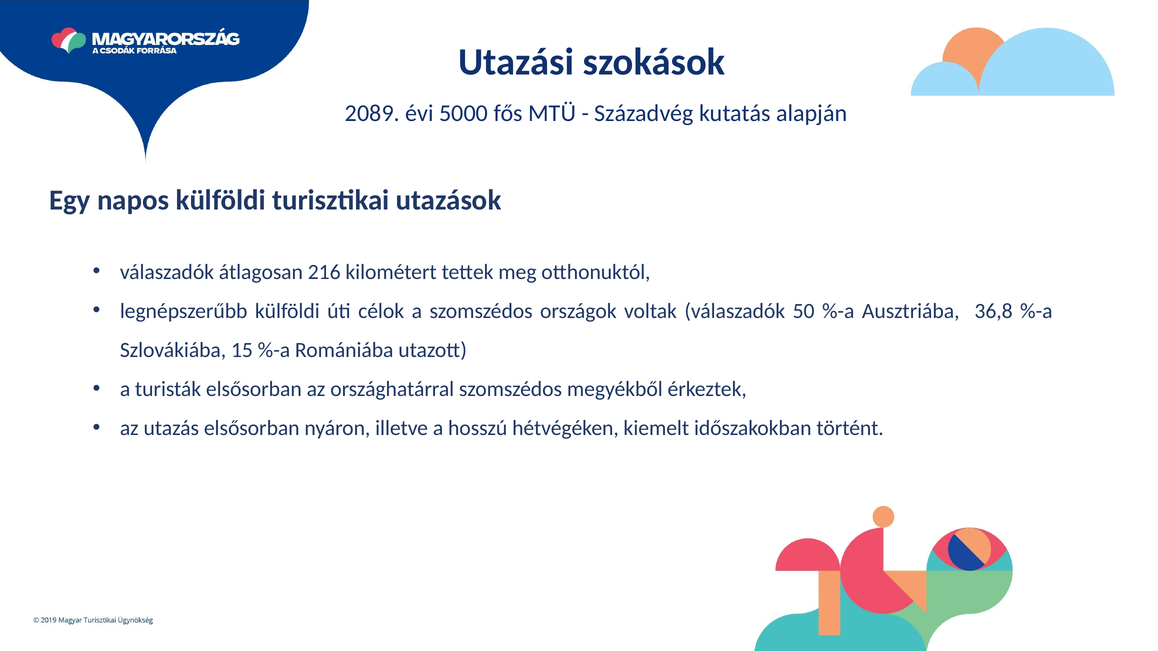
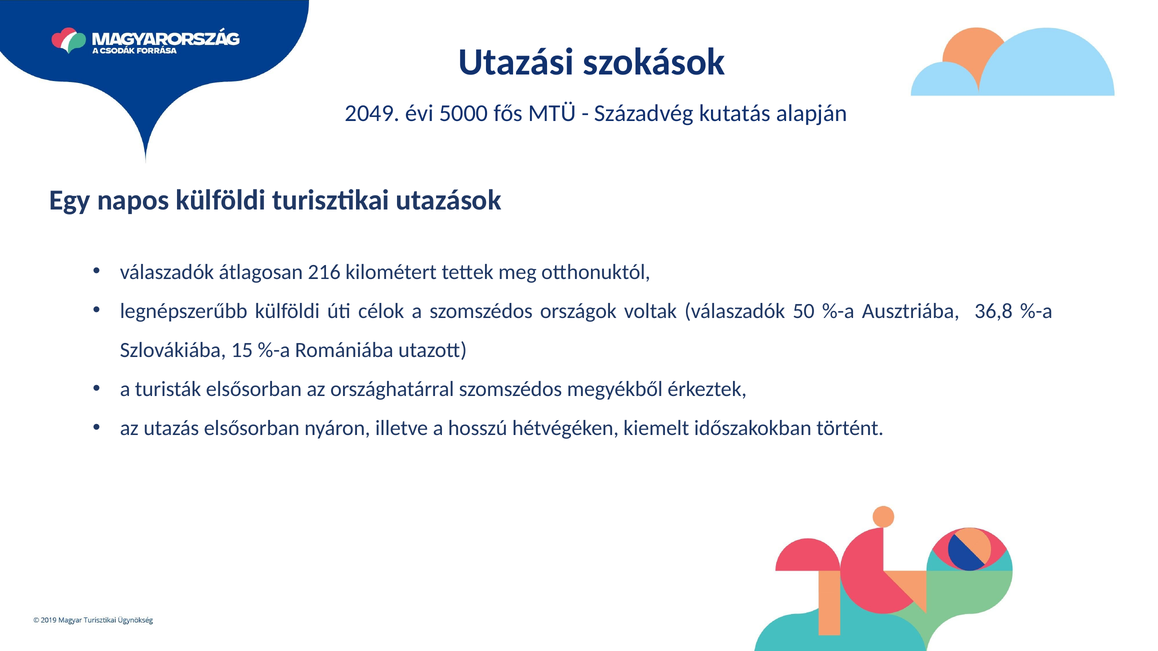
2089: 2089 -> 2049
